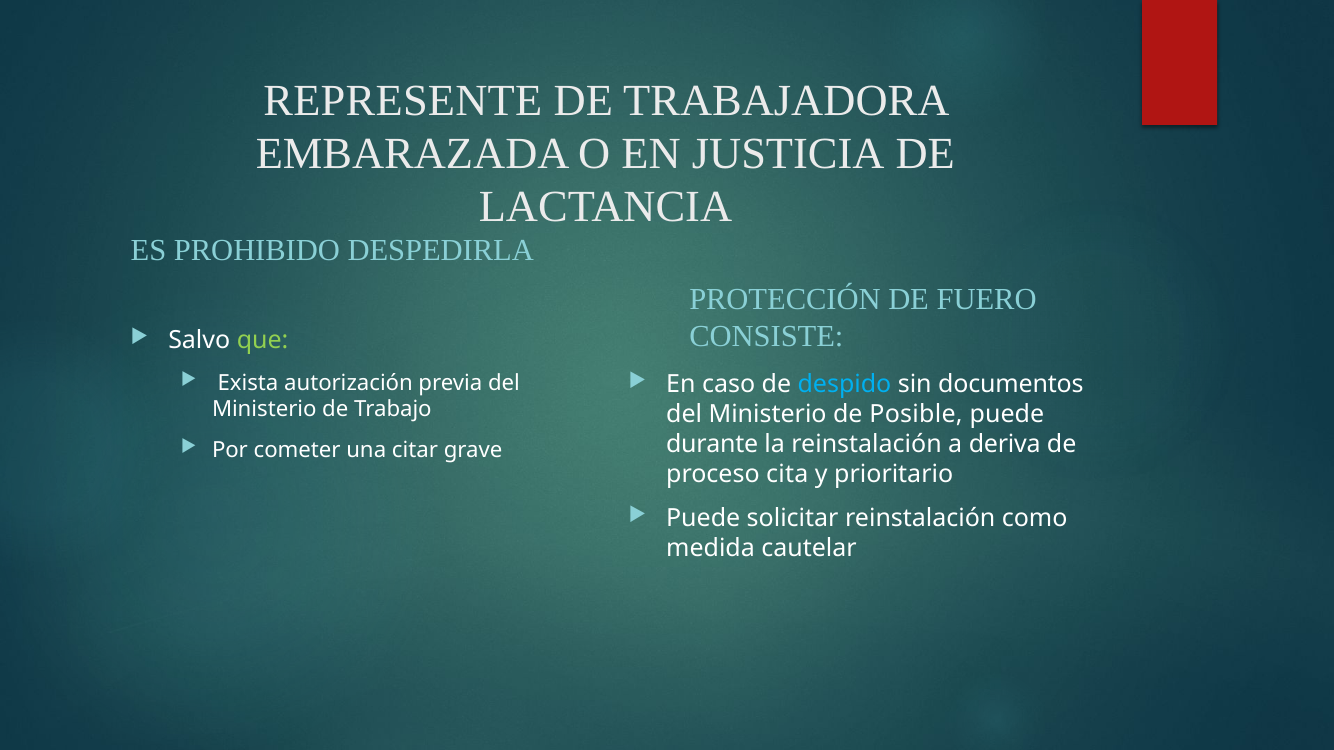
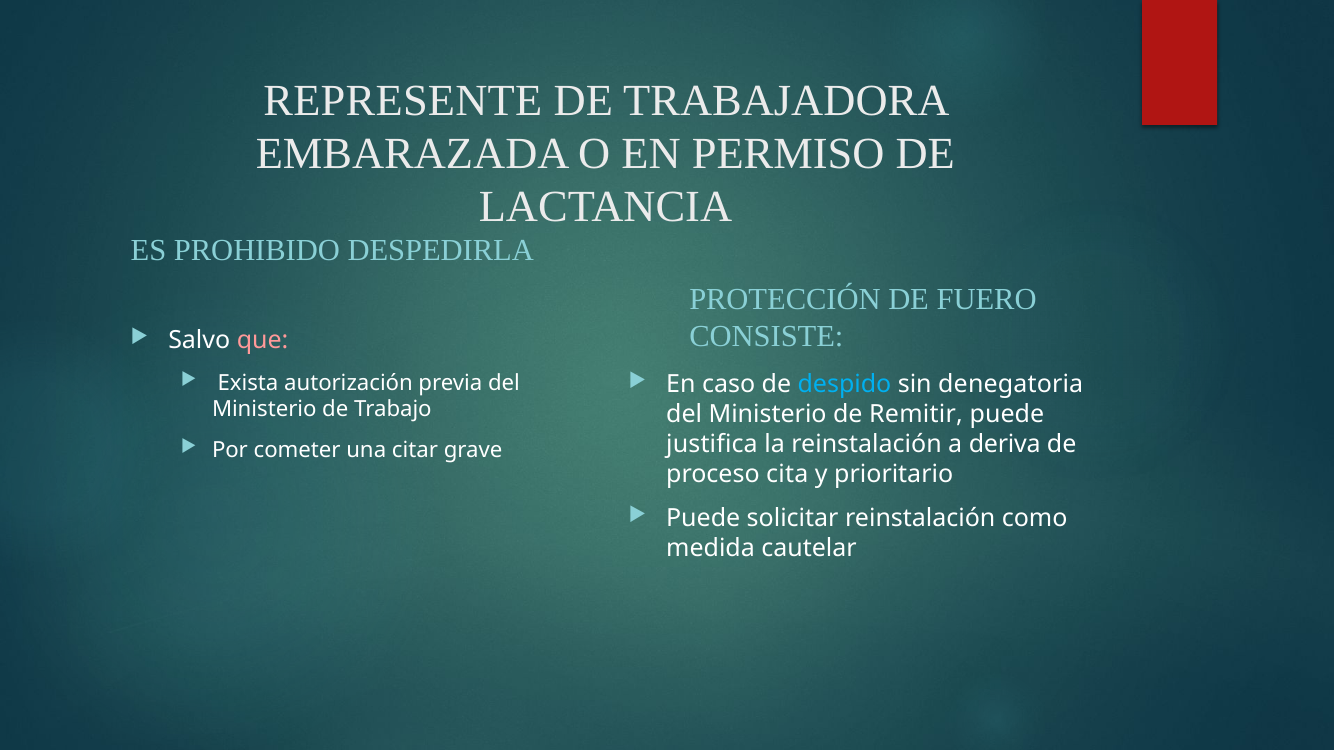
JUSTICIA: JUSTICIA -> PERMISO
que colour: light green -> pink
documentos: documentos -> denegatoria
Posible: Posible -> Remitir
durante: durante -> justifica
